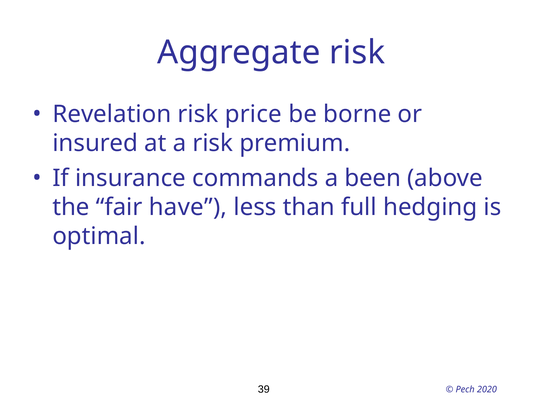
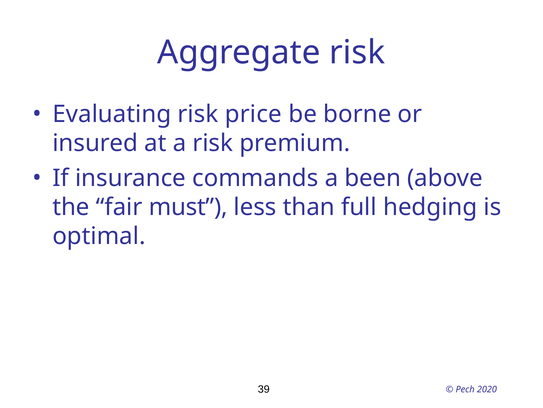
Revelation: Revelation -> Evaluating
have: have -> must
